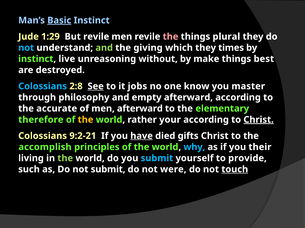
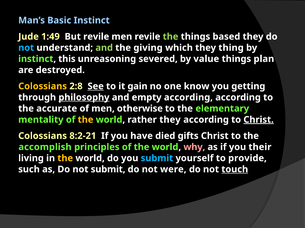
Basic underline: present -> none
1:29: 1:29 -> 1:49
the at (171, 37) colour: pink -> light green
plural: plural -> based
times: times -> thing
live: live -> this
without: without -> severed
make: make -> value
best: best -> plan
Colossians at (43, 86) colour: light blue -> yellow
jobs: jobs -> gain
master: master -> getting
philosophy underline: none -> present
empty afterward: afterward -> according
men afterward: afterward -> otherwise
therefore: therefore -> mentality
rather your: your -> they
9:2-21: 9:2-21 -> 8:2-21
have underline: present -> none
why colour: light blue -> pink
the at (65, 159) colour: light green -> yellow
